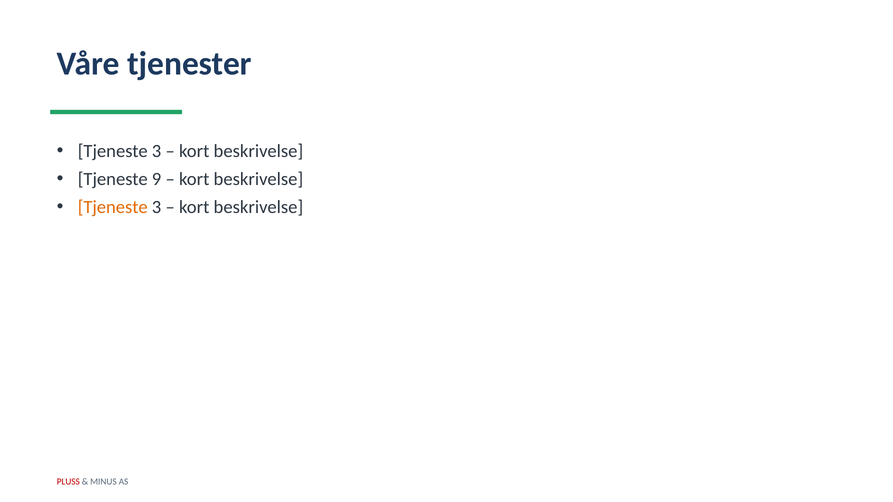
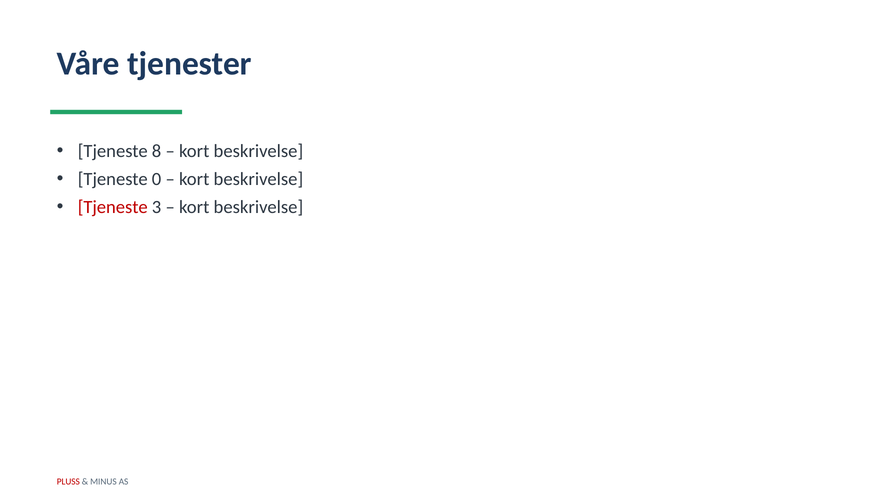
3 at (157, 151): 3 -> 8
9: 9 -> 0
Tjeneste at (113, 207) colour: orange -> red
